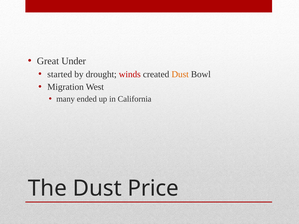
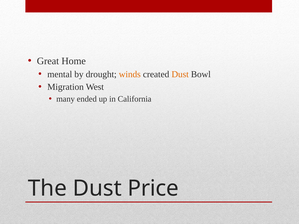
Under: Under -> Home
started: started -> mental
winds colour: red -> orange
